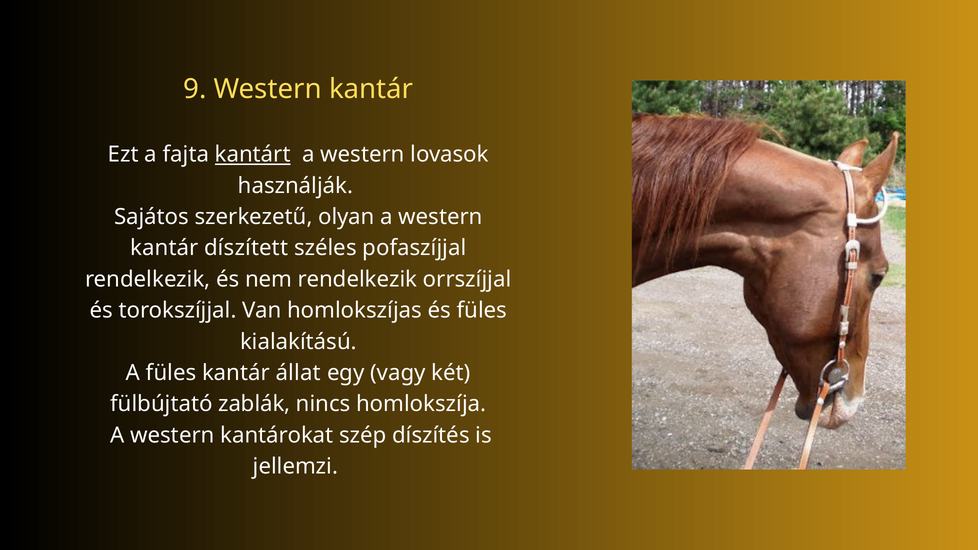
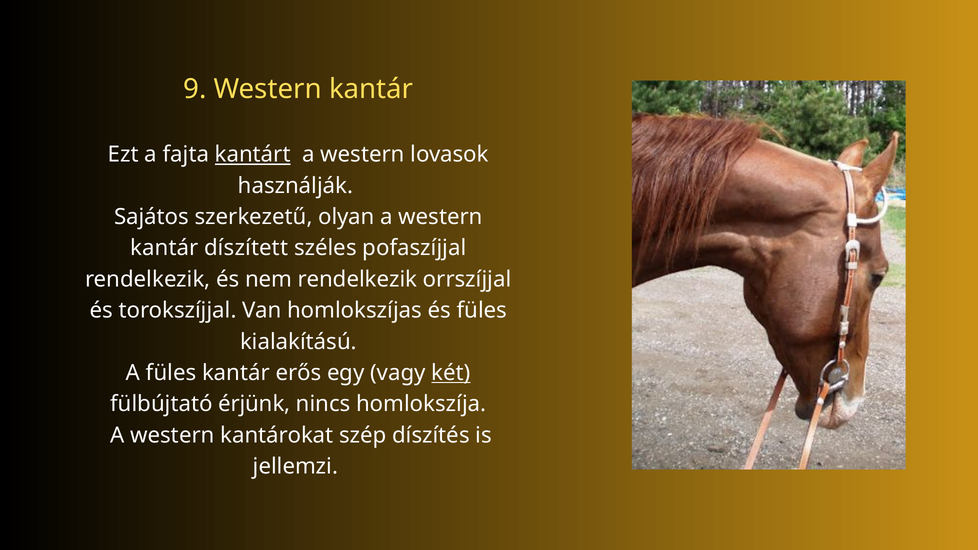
állat: állat -> erős
két underline: none -> present
zablák: zablák -> érjünk
